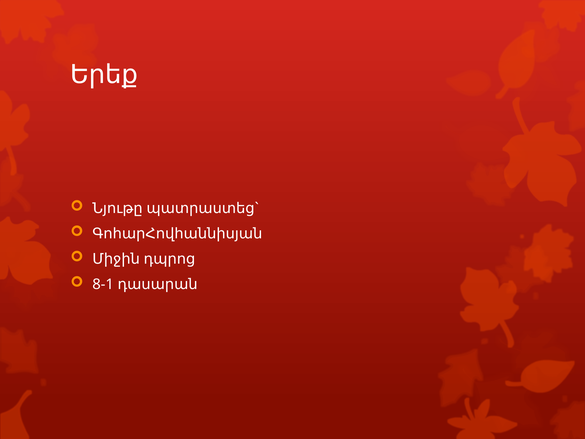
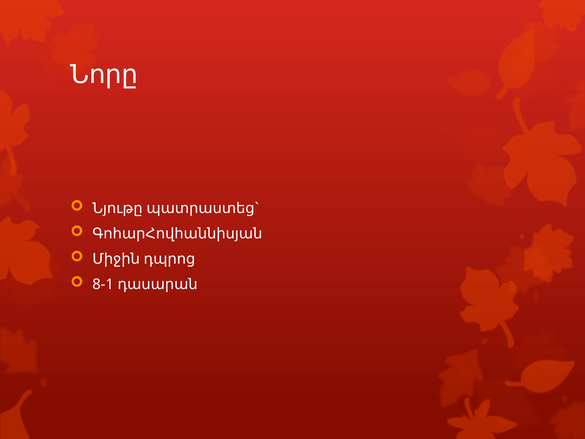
Երեք: Երեք -> Նորը
